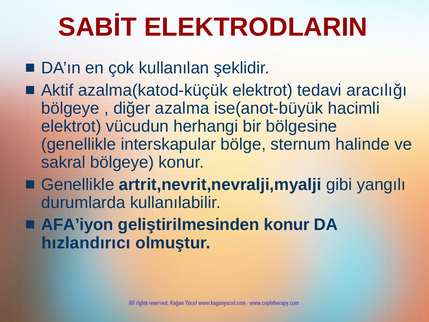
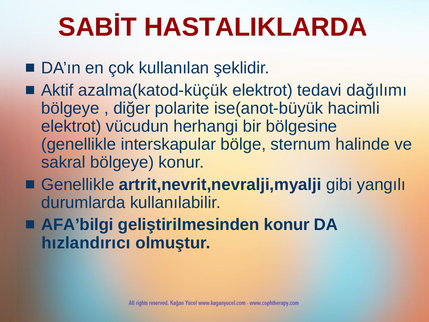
ELEKTRODLARIN: ELEKTRODLARIN -> HASTALIKLARDA
aracılığı: aracılığı -> dağılımı
azalma: azalma -> polarite
AFA’iyon: AFA’iyon -> AFA’bilgi
